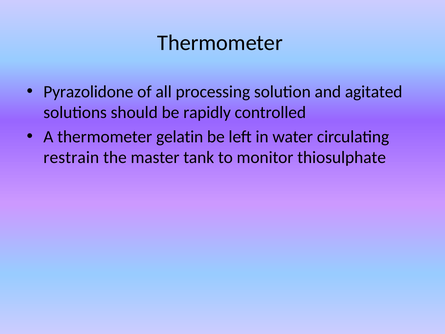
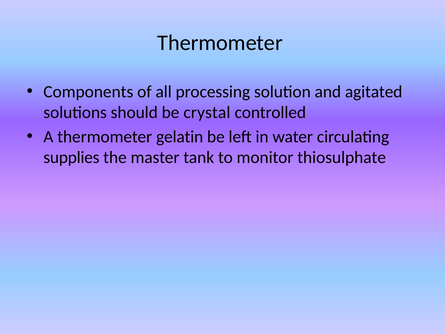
Pyrazolidone: Pyrazolidone -> Components
rapidly: rapidly -> crystal
restrain: restrain -> supplies
